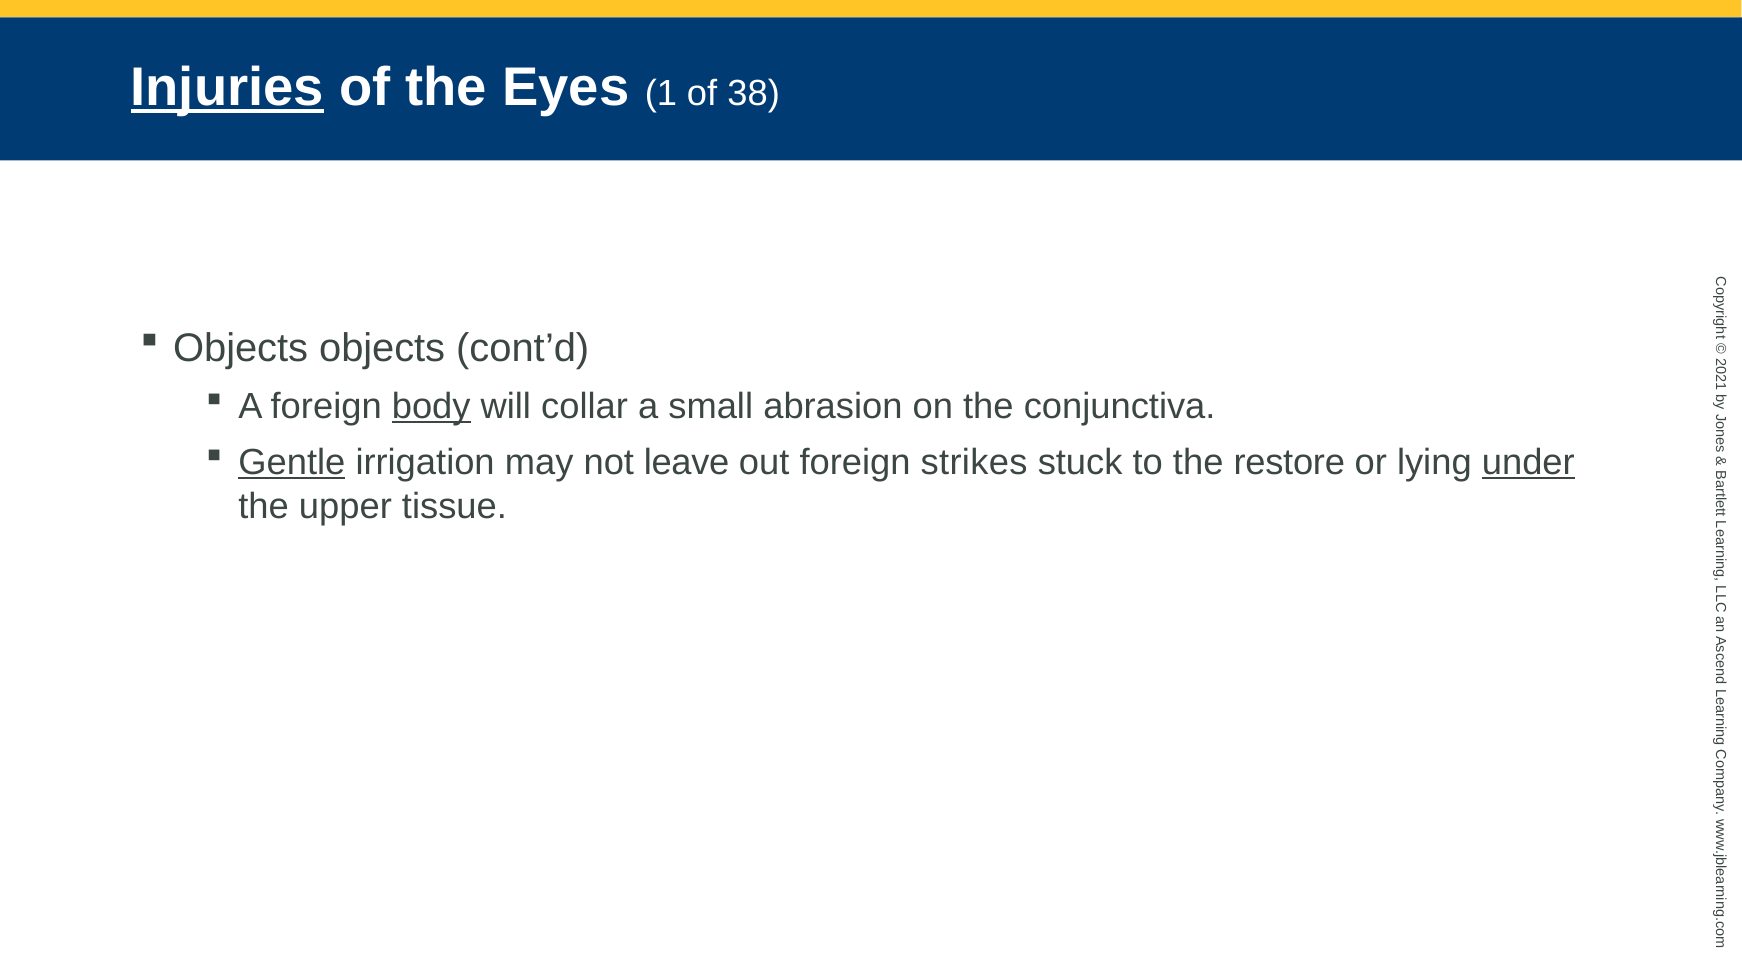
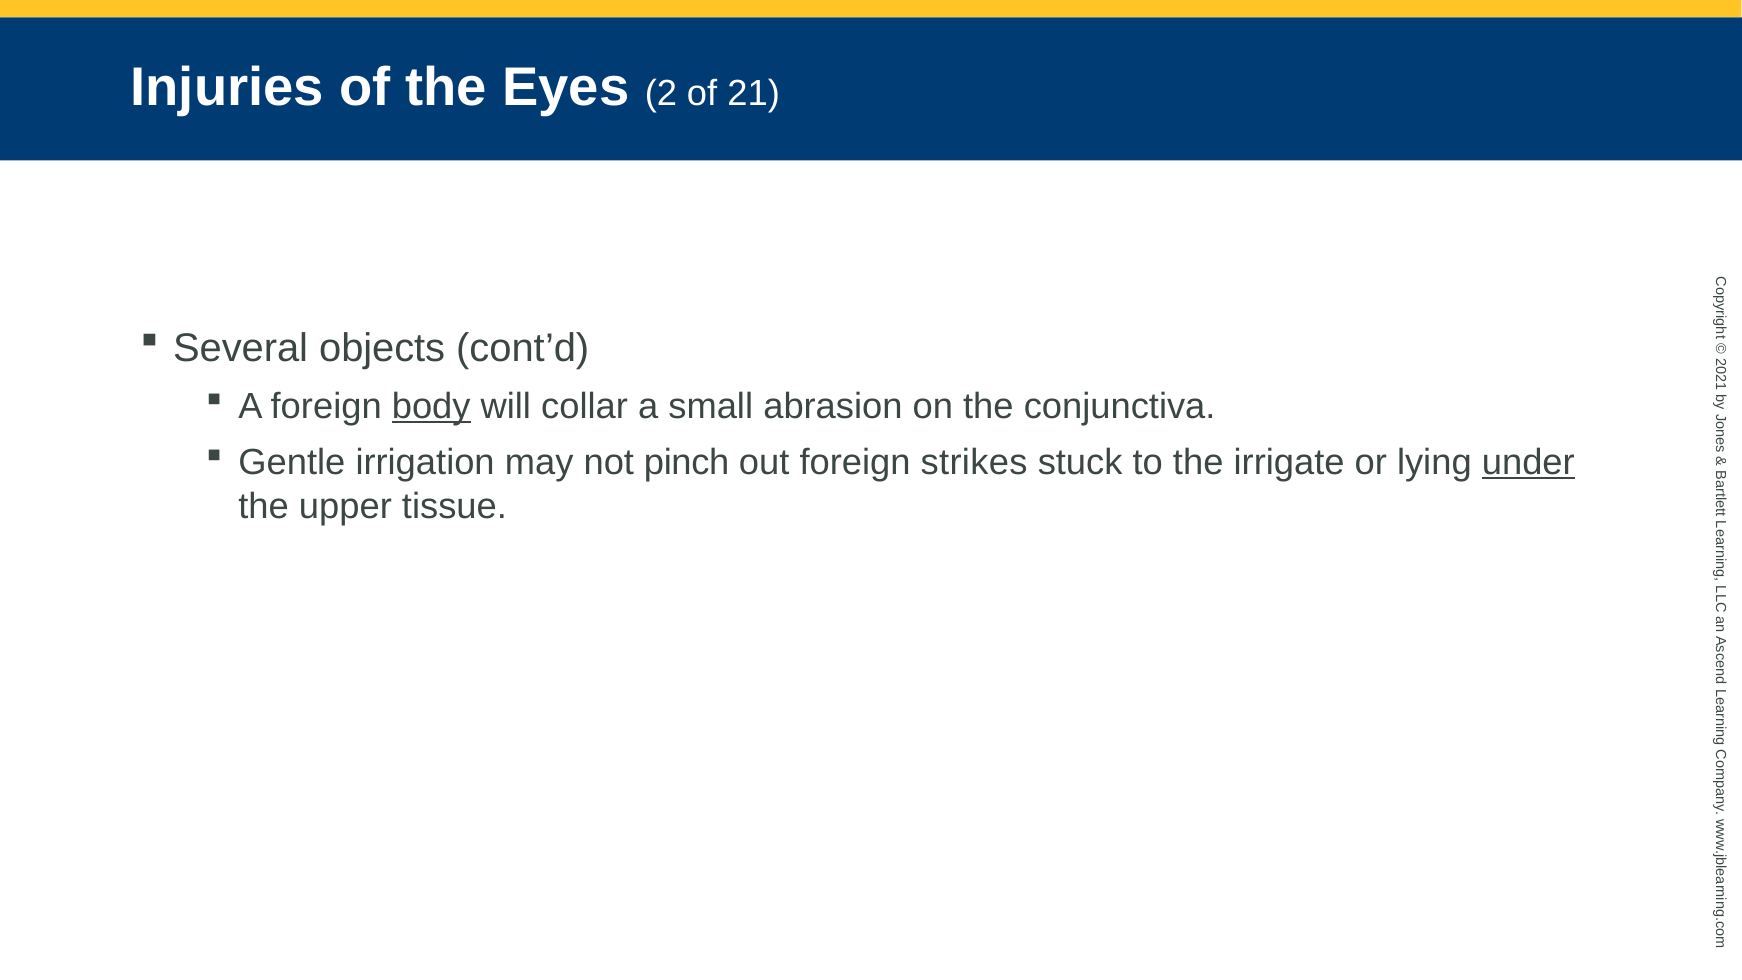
Injuries underline: present -> none
Eyes 1: 1 -> 2
38: 38 -> 21
Objects at (241, 348): Objects -> Several
Gentle underline: present -> none
leave: leave -> pinch
restore: restore -> irrigate
